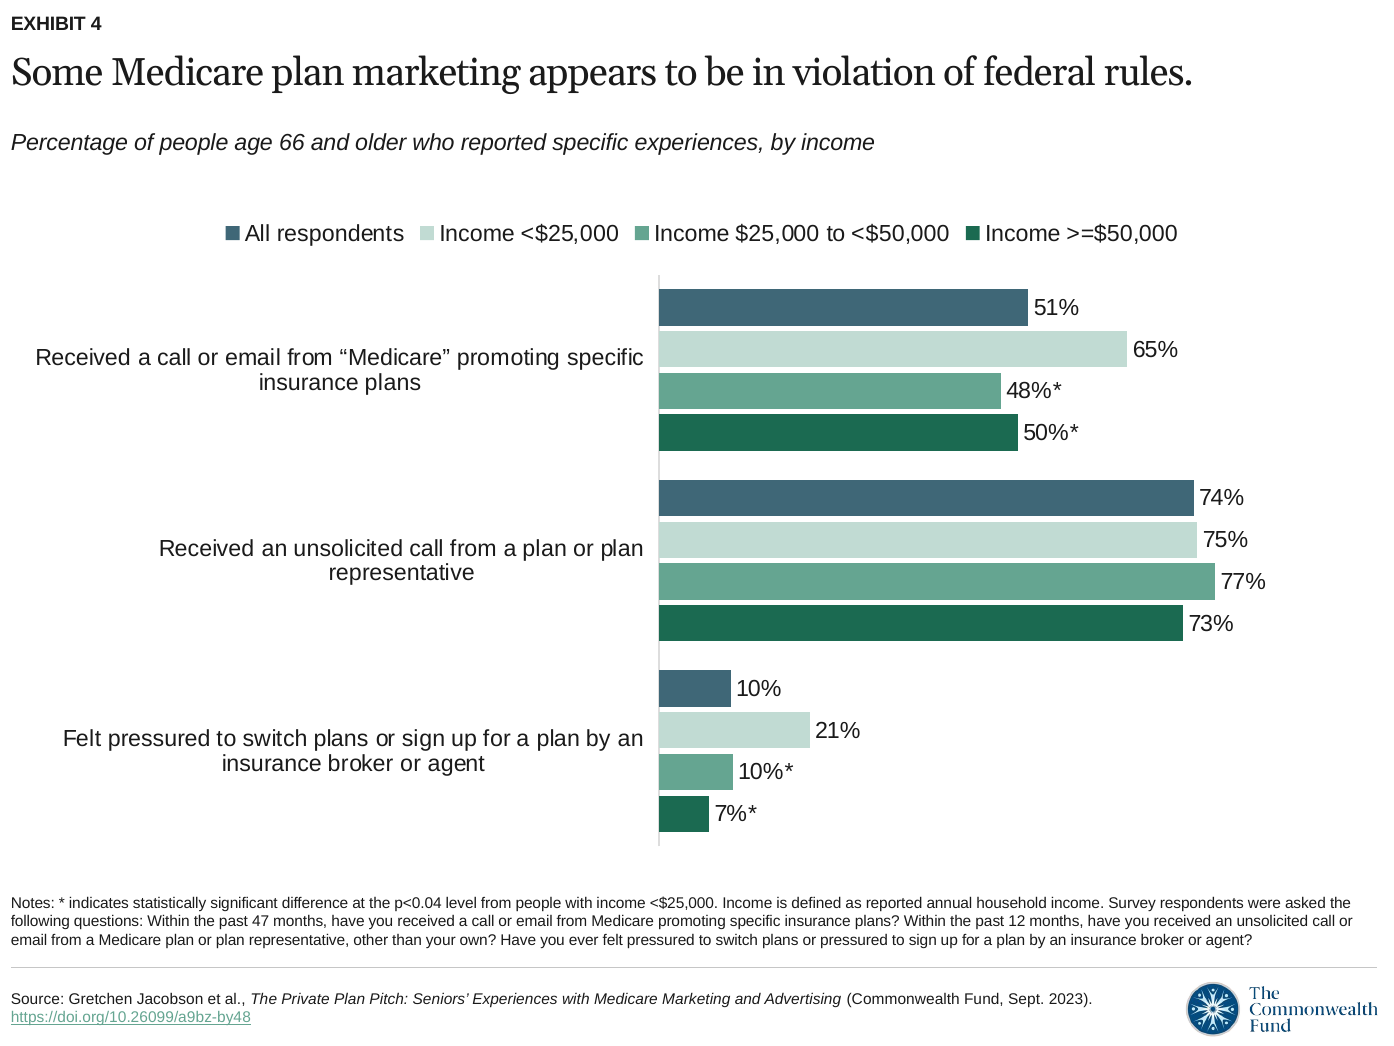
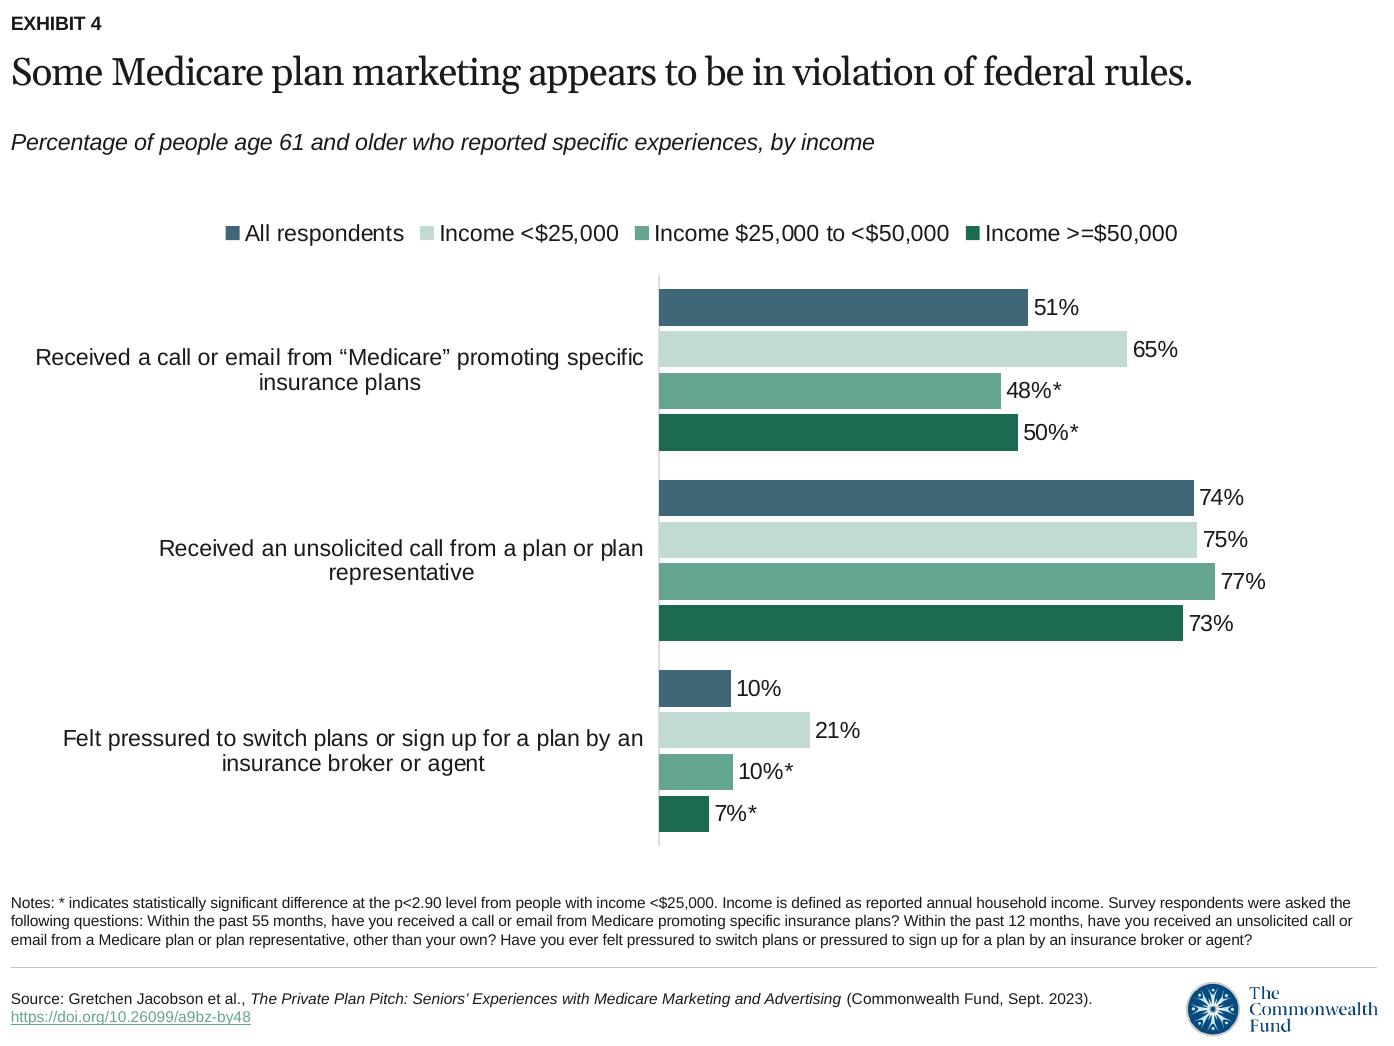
66: 66 -> 61
p<0.04: p<0.04 -> p<2.90
47: 47 -> 55
